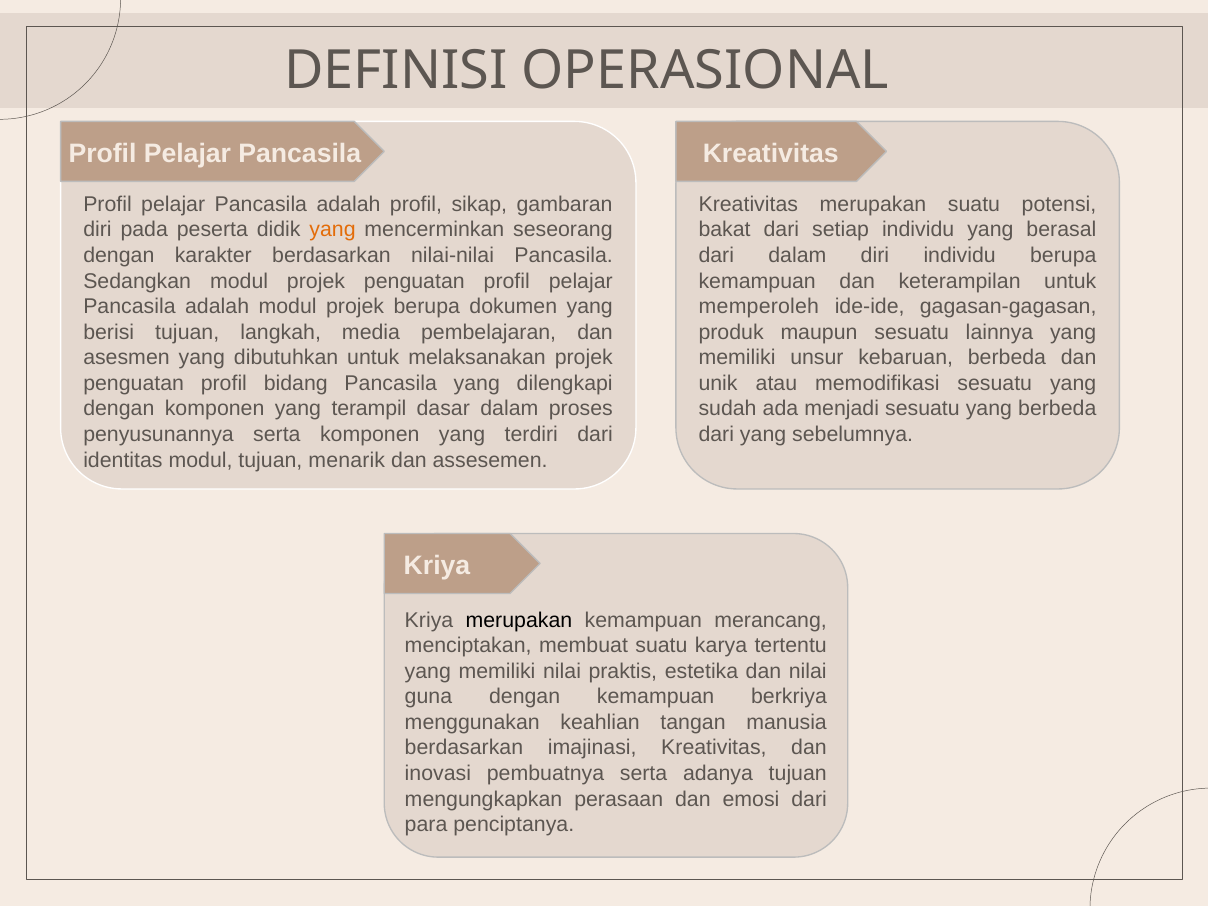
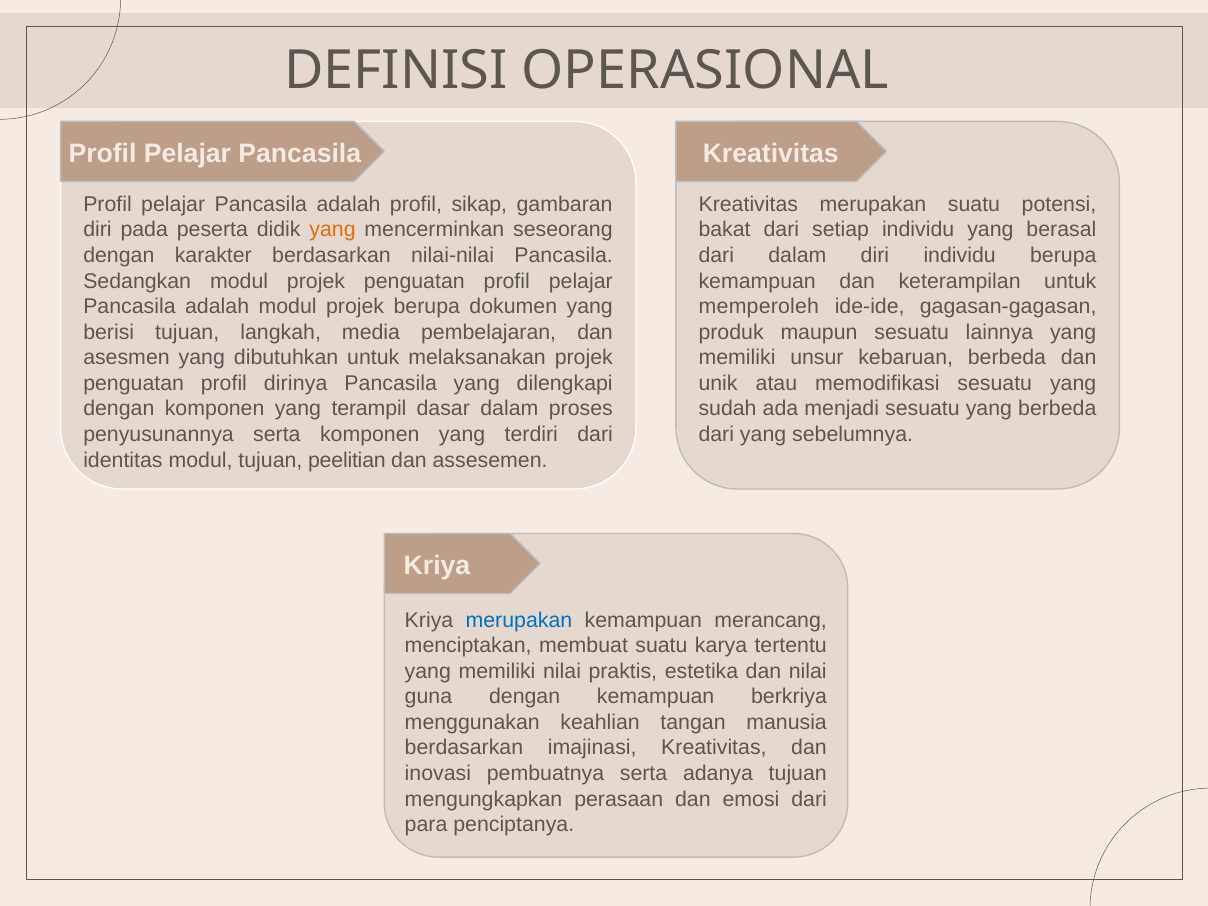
bidang: bidang -> dirinya
menarik: menarik -> peelitian
merupakan at (519, 620) colour: black -> blue
